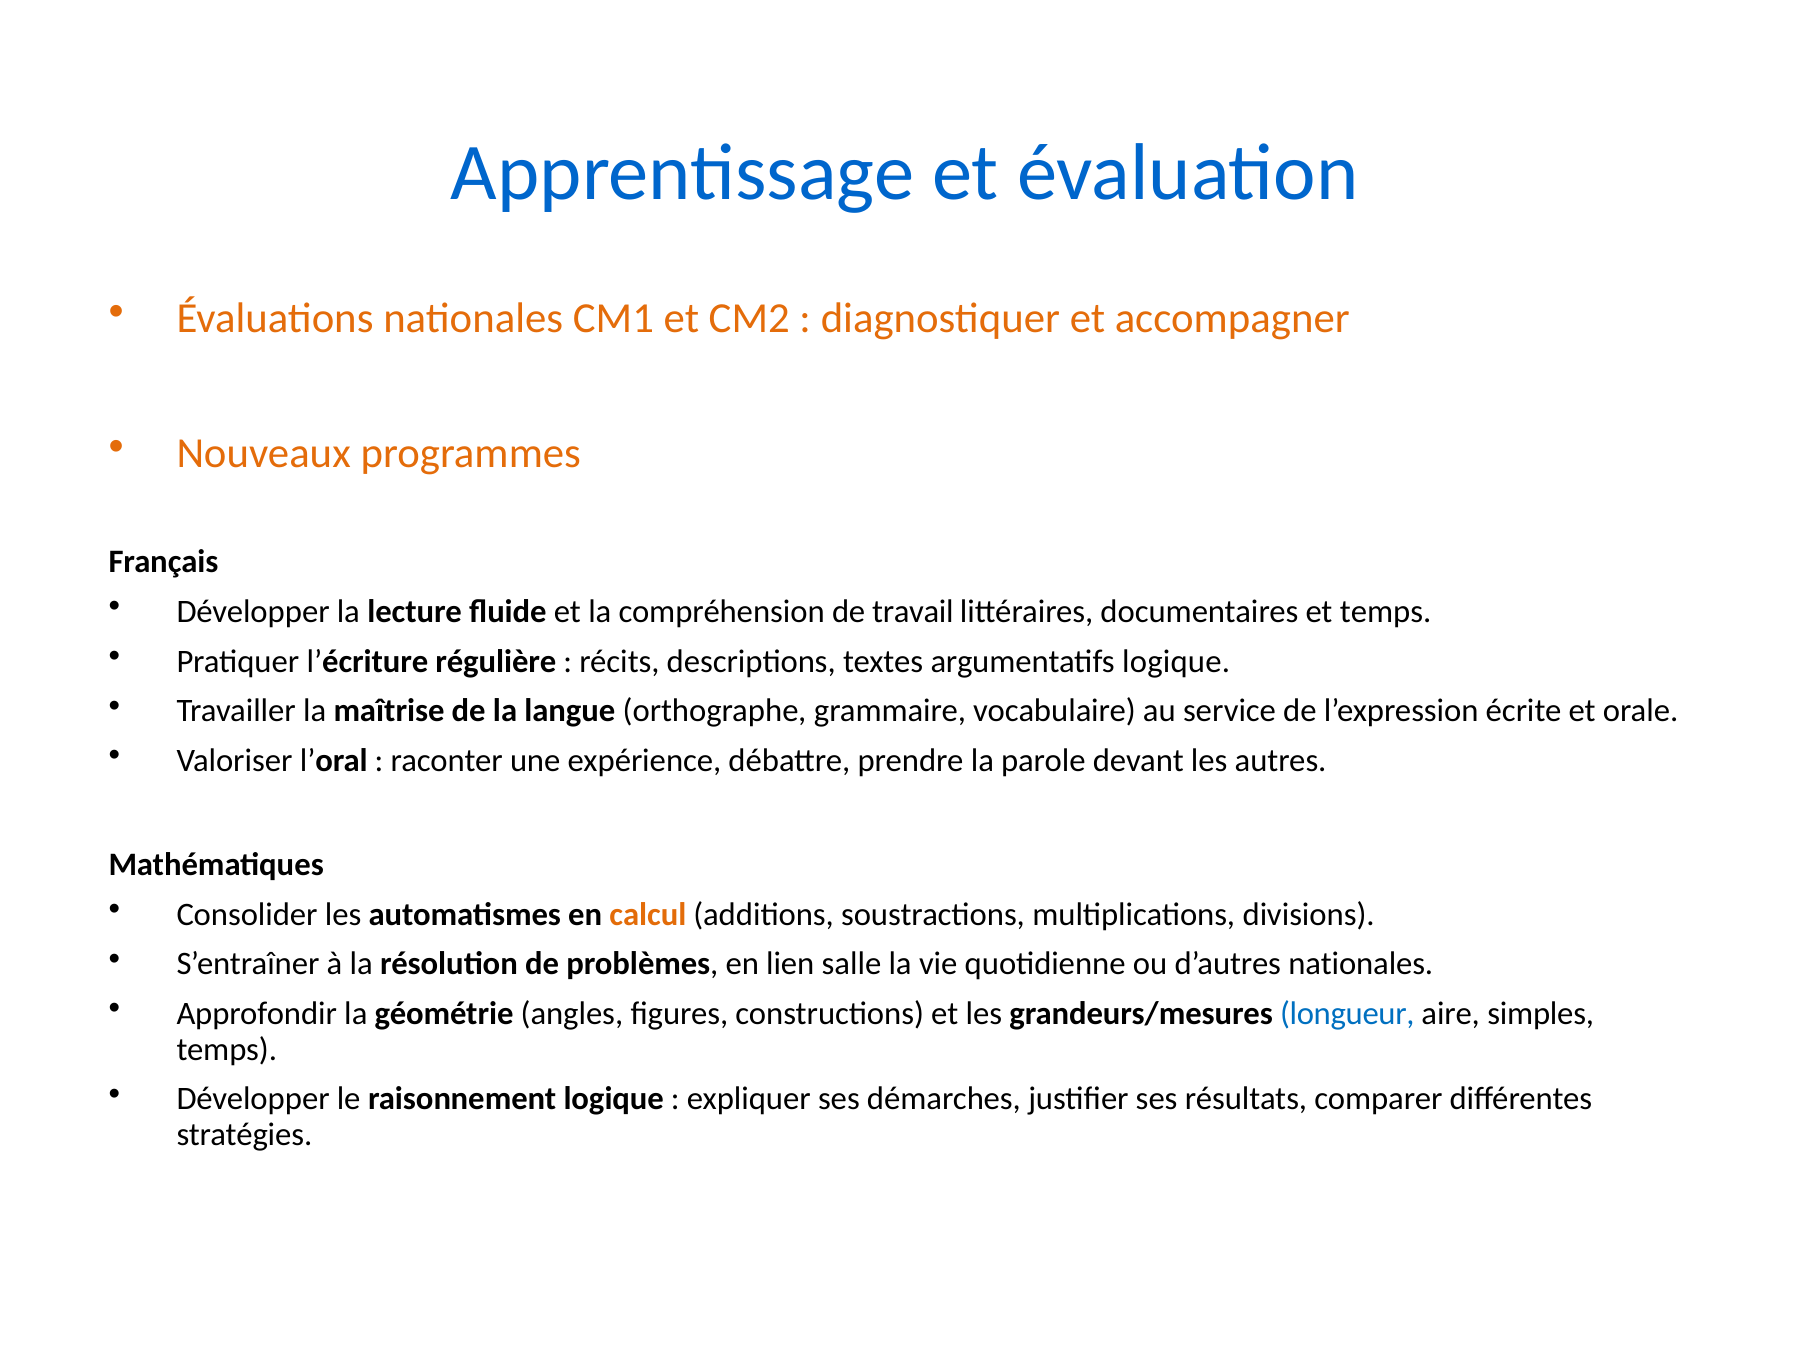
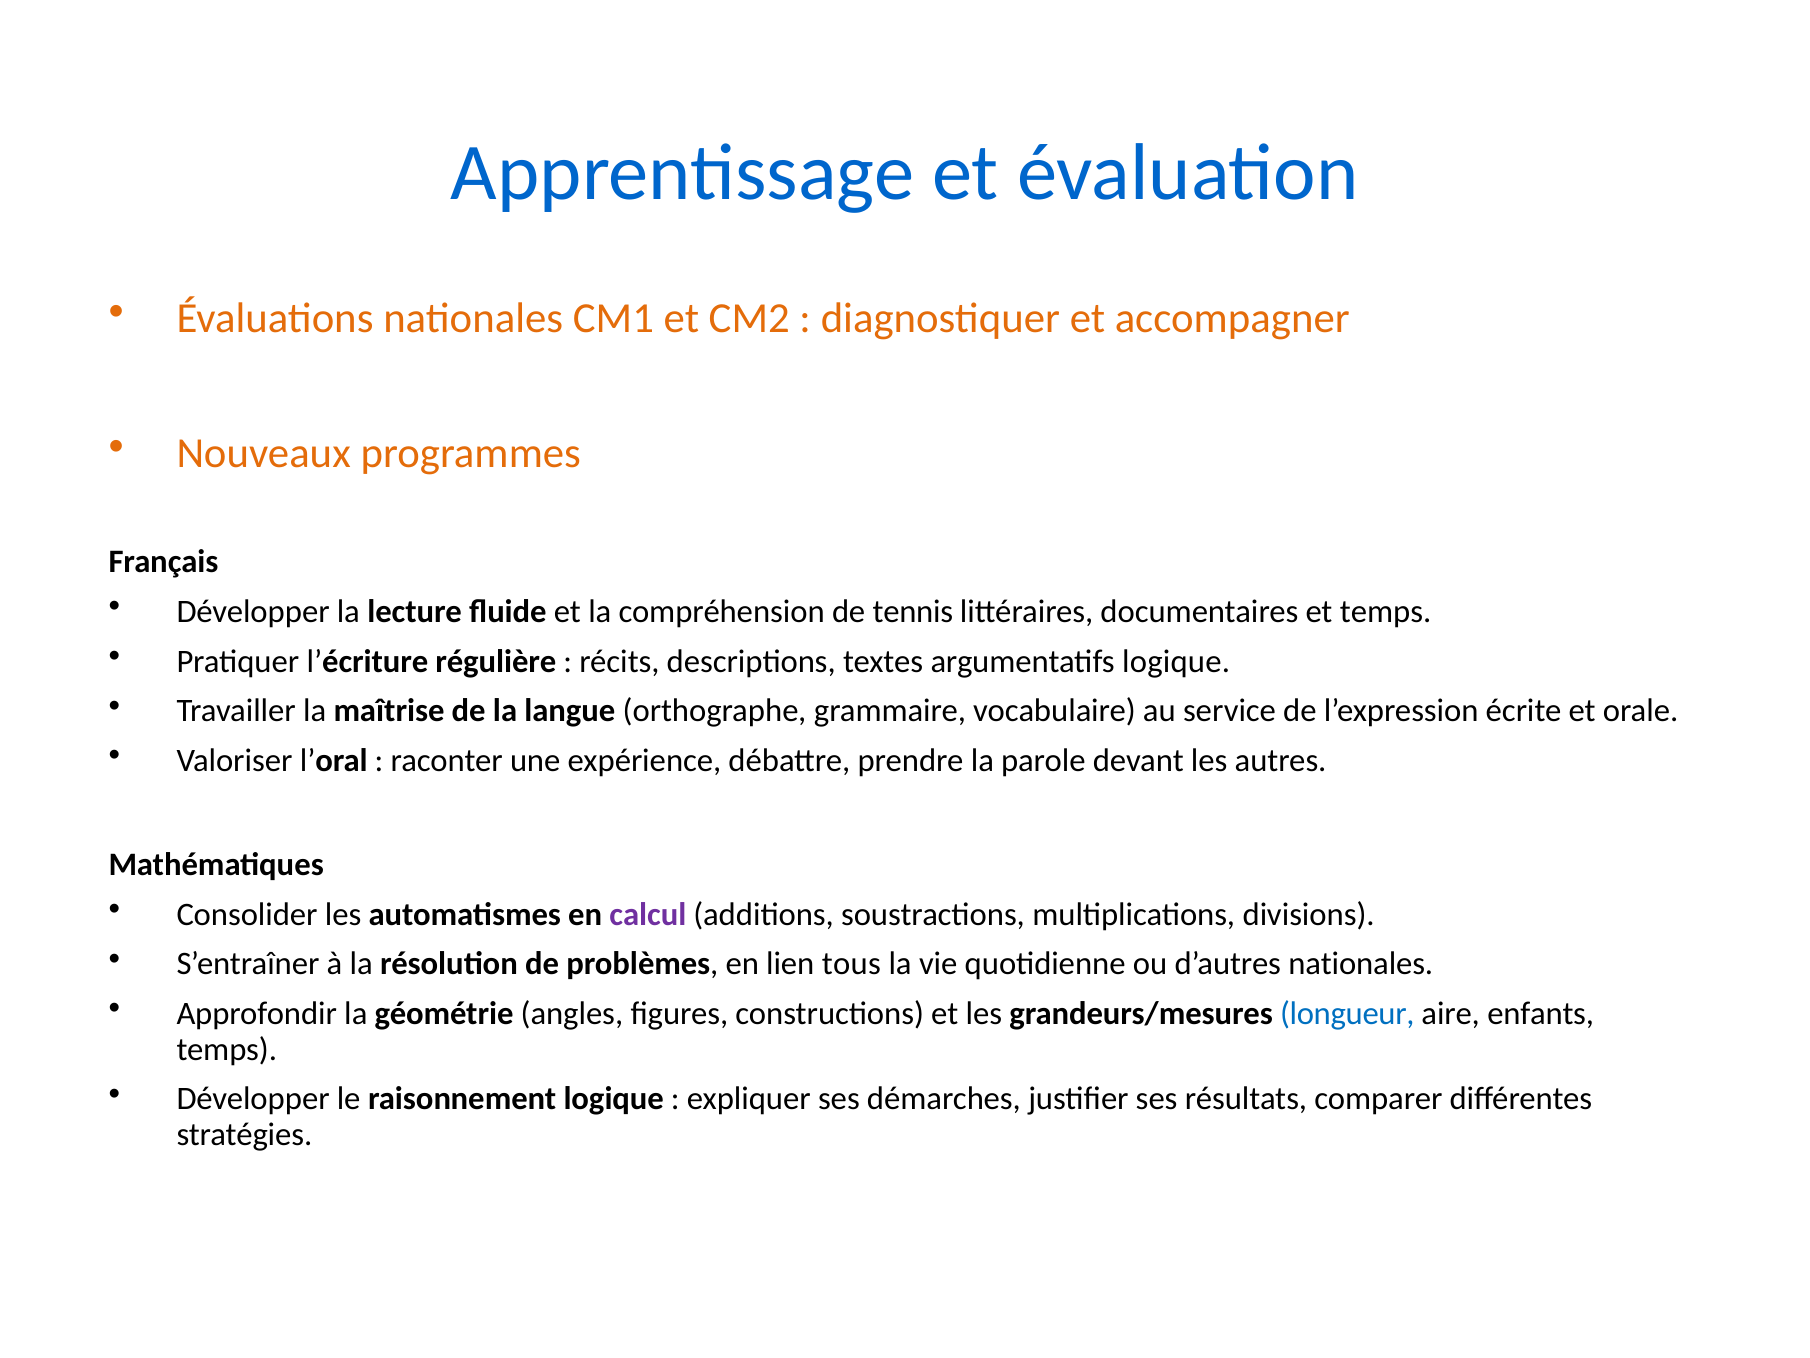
travail: travail -> tennis
calcul colour: orange -> purple
salle: salle -> tous
simples: simples -> enfants
